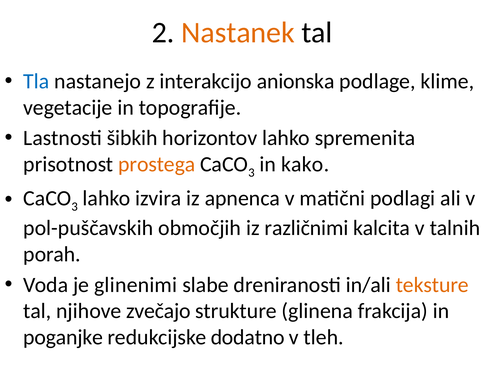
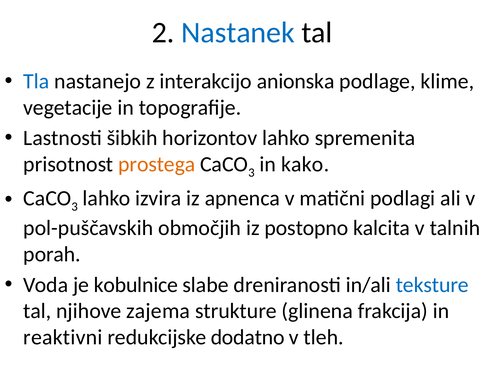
Nastanek colour: orange -> blue
različnimi: različnimi -> postopno
glinenimi: glinenimi -> kobulnice
teksture colour: orange -> blue
zvečajo: zvečajo -> zajema
poganjke: poganjke -> reaktivni
